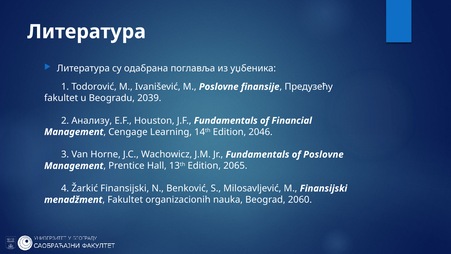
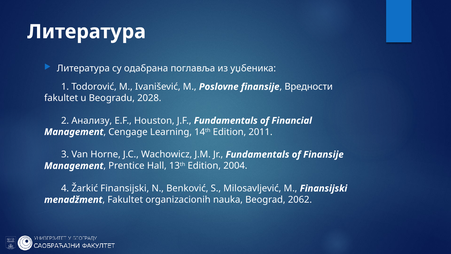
Предузећу: Предузећу -> Вредности
2039: 2039 -> 2028
2046: 2046 -> 2011
of Poslovne: Poslovne -> Finansije
2065: 2065 -> 2004
2060: 2060 -> 2062
